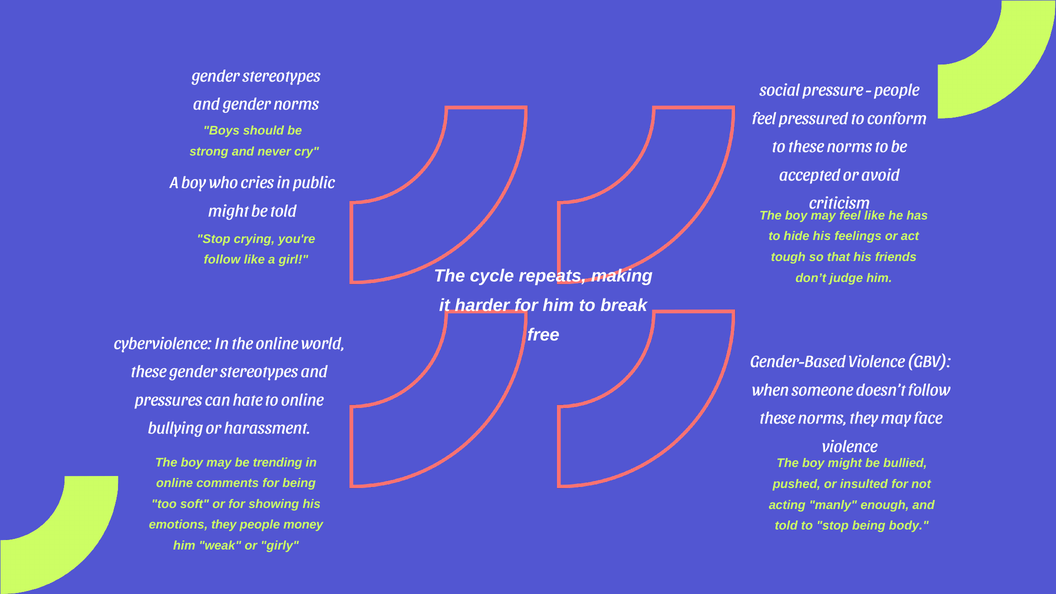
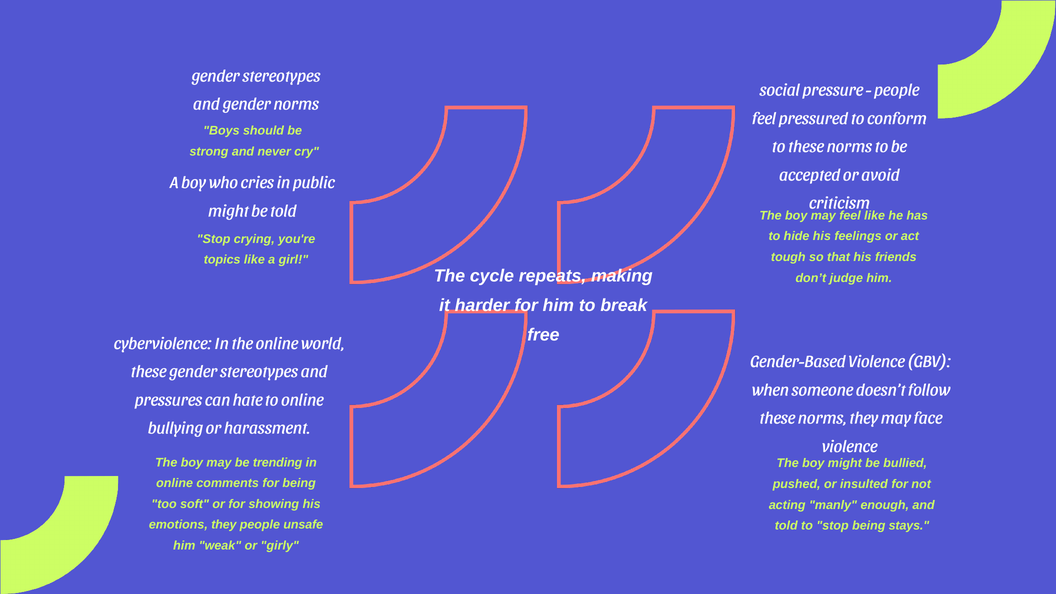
follow at (222, 260): follow -> topics
money: money -> unsafe
body: body -> stays
